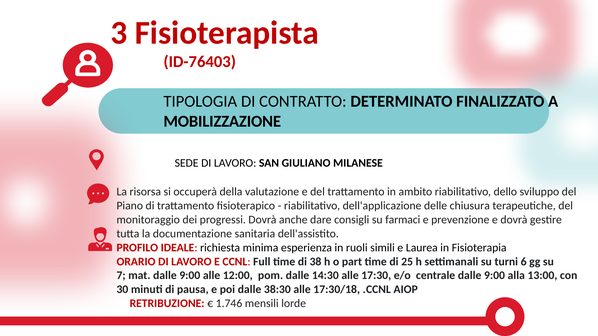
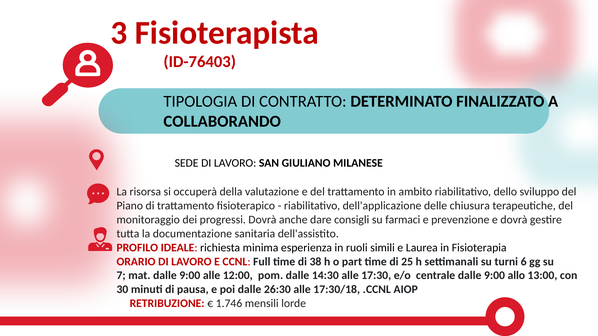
MOBILIZZAZIONE: MOBILIZZAZIONE -> COLLABORANDO
alla: alla -> allo
38:30: 38:30 -> 26:30
